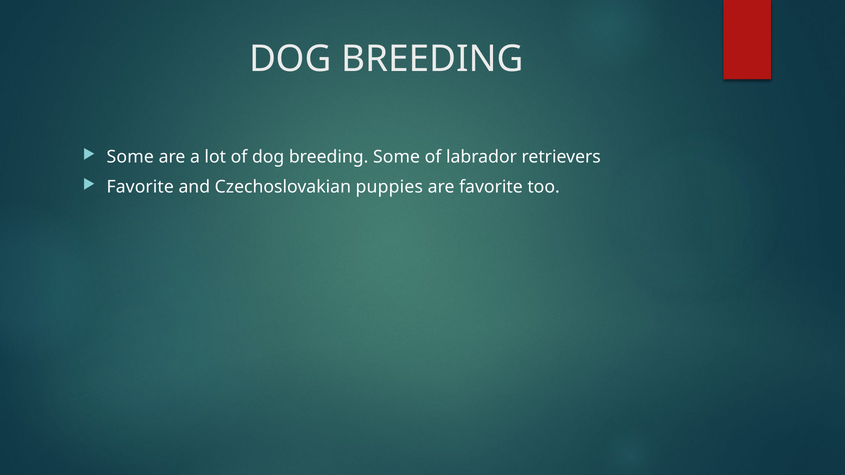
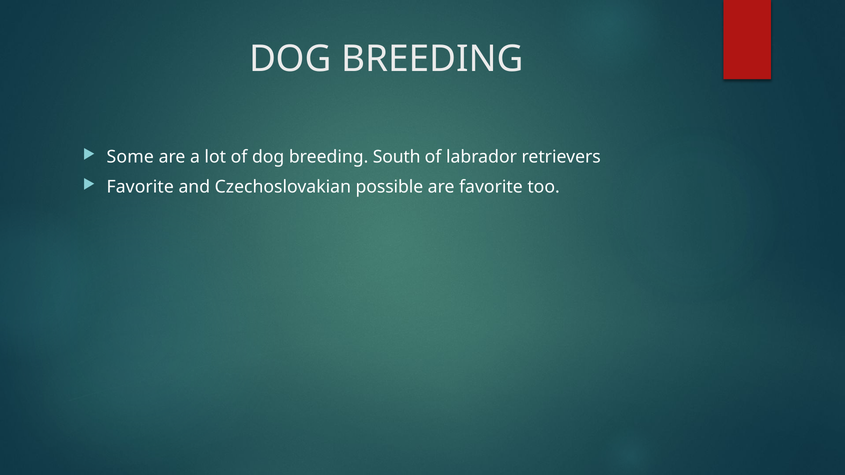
breeding Some: Some -> South
puppies: puppies -> possible
